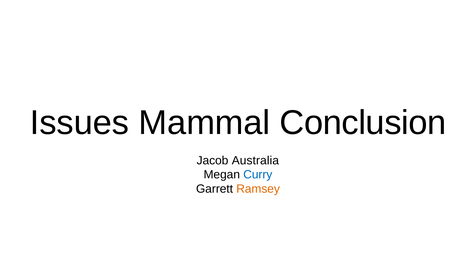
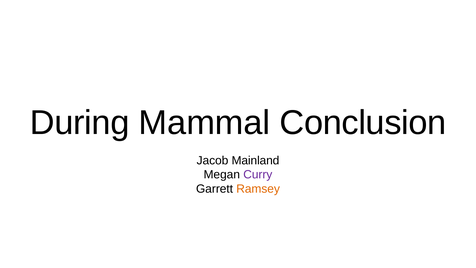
Issues: Issues -> During
Australia: Australia -> Mainland
Curry colour: blue -> purple
